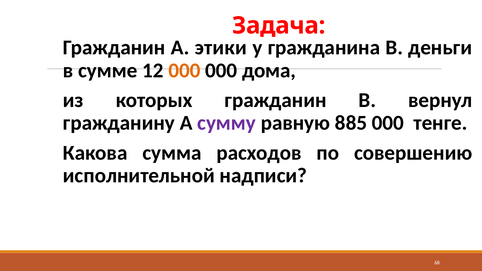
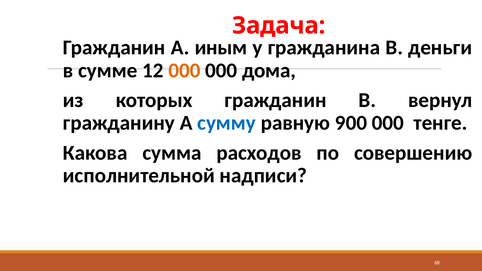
этики: этики -> иным
сумму colour: purple -> blue
885: 885 -> 900
